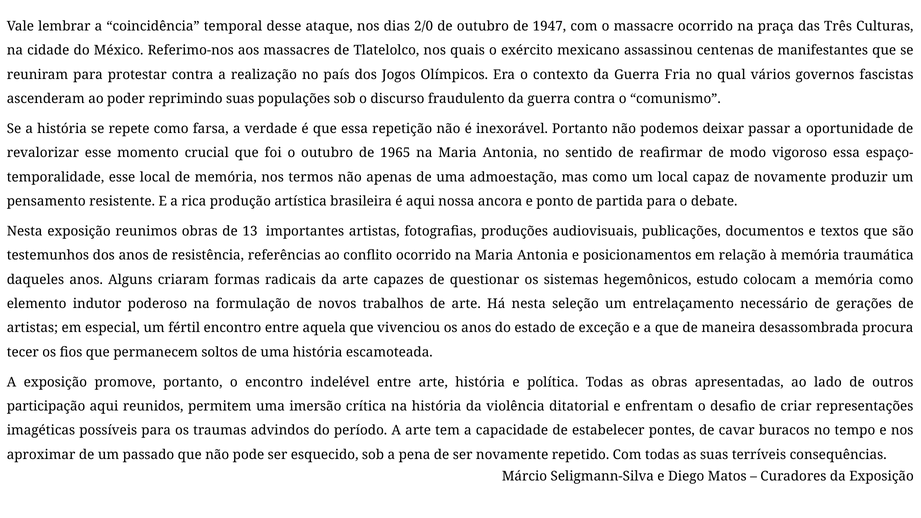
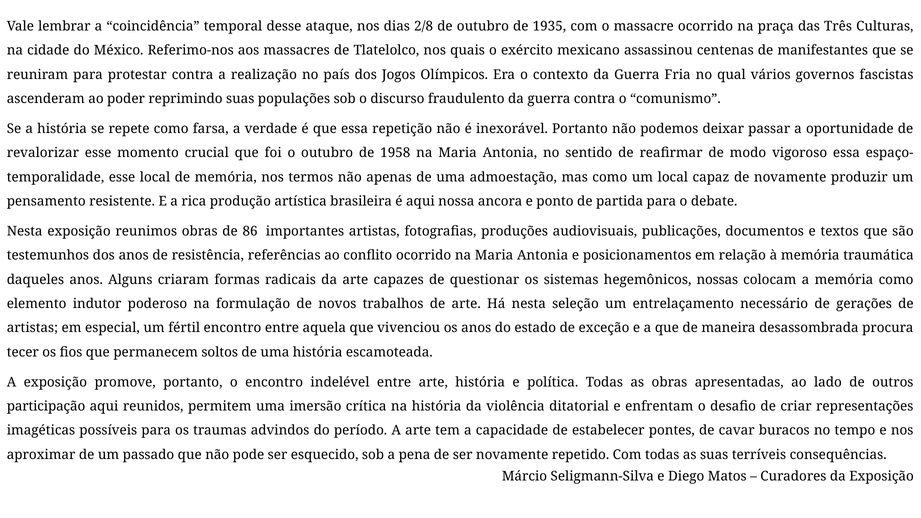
2/0: 2/0 -> 2/8
1947: 1947 -> 1935
1965: 1965 -> 1958
13: 13 -> 86
estudo: estudo -> nossas
